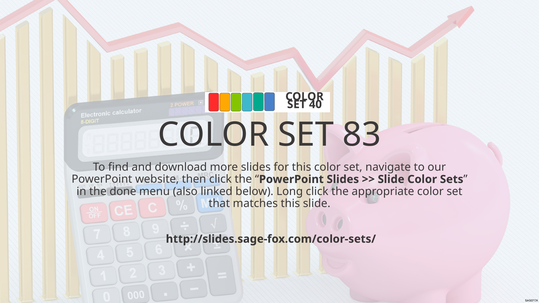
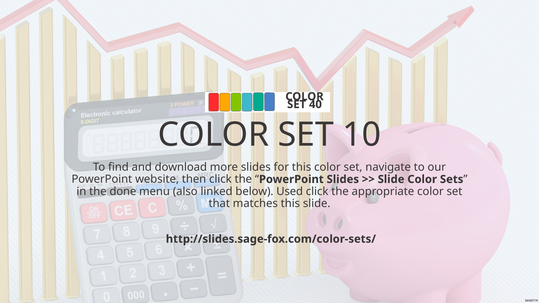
83: 83 -> 10
Long: Long -> Used
